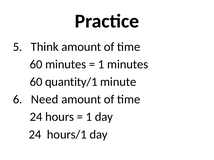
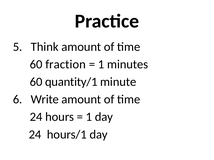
60 minutes: minutes -> fraction
Need: Need -> Write
